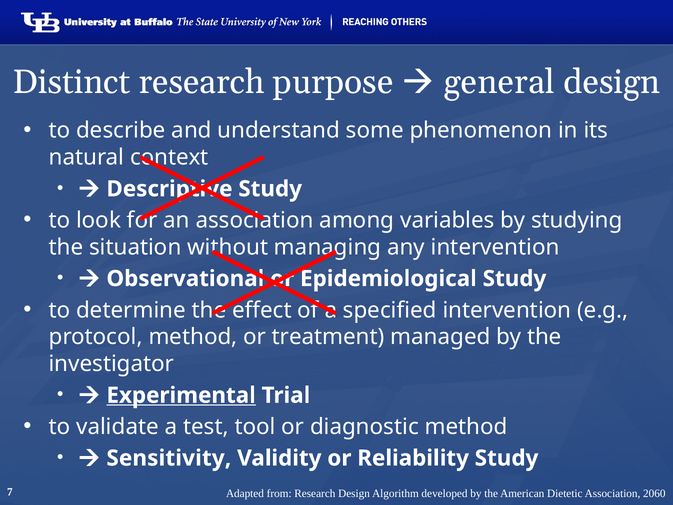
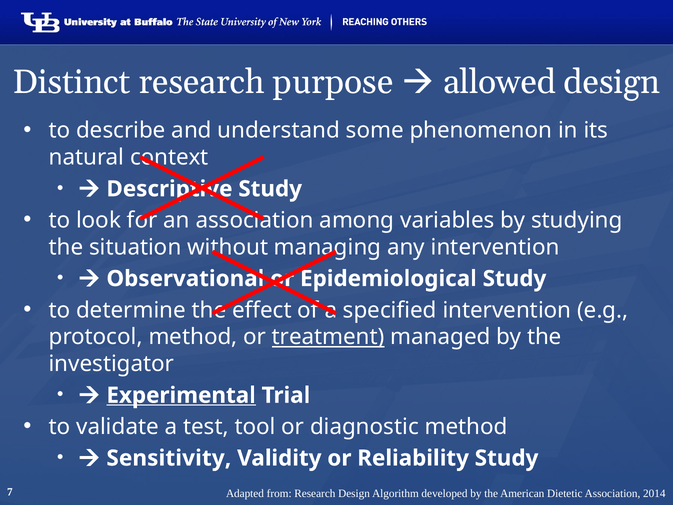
general: general -> allowed
treatment underline: none -> present
2060: 2060 -> 2014
